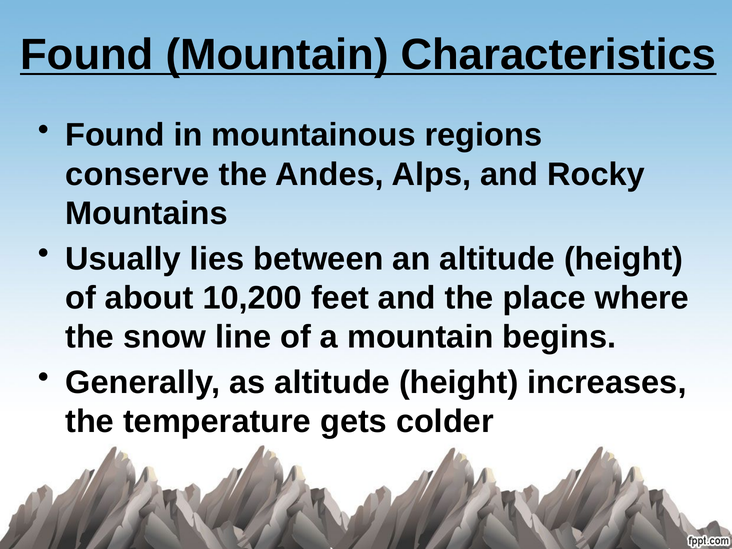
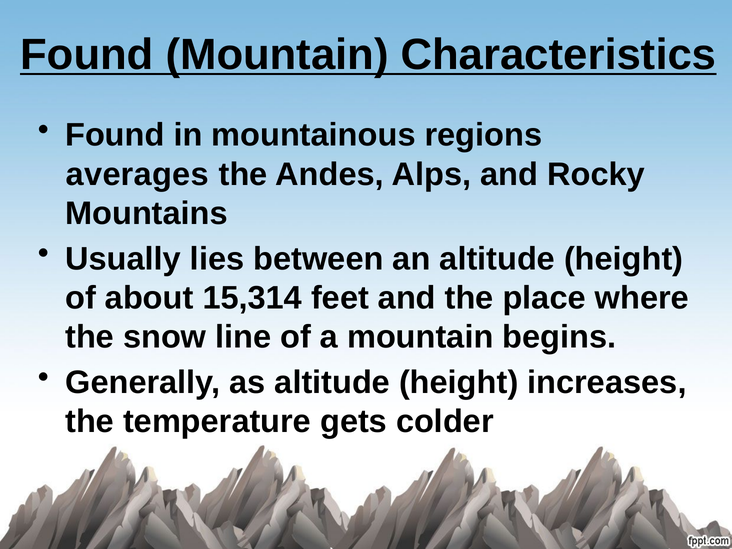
conserve: conserve -> averages
10,200: 10,200 -> 15,314
